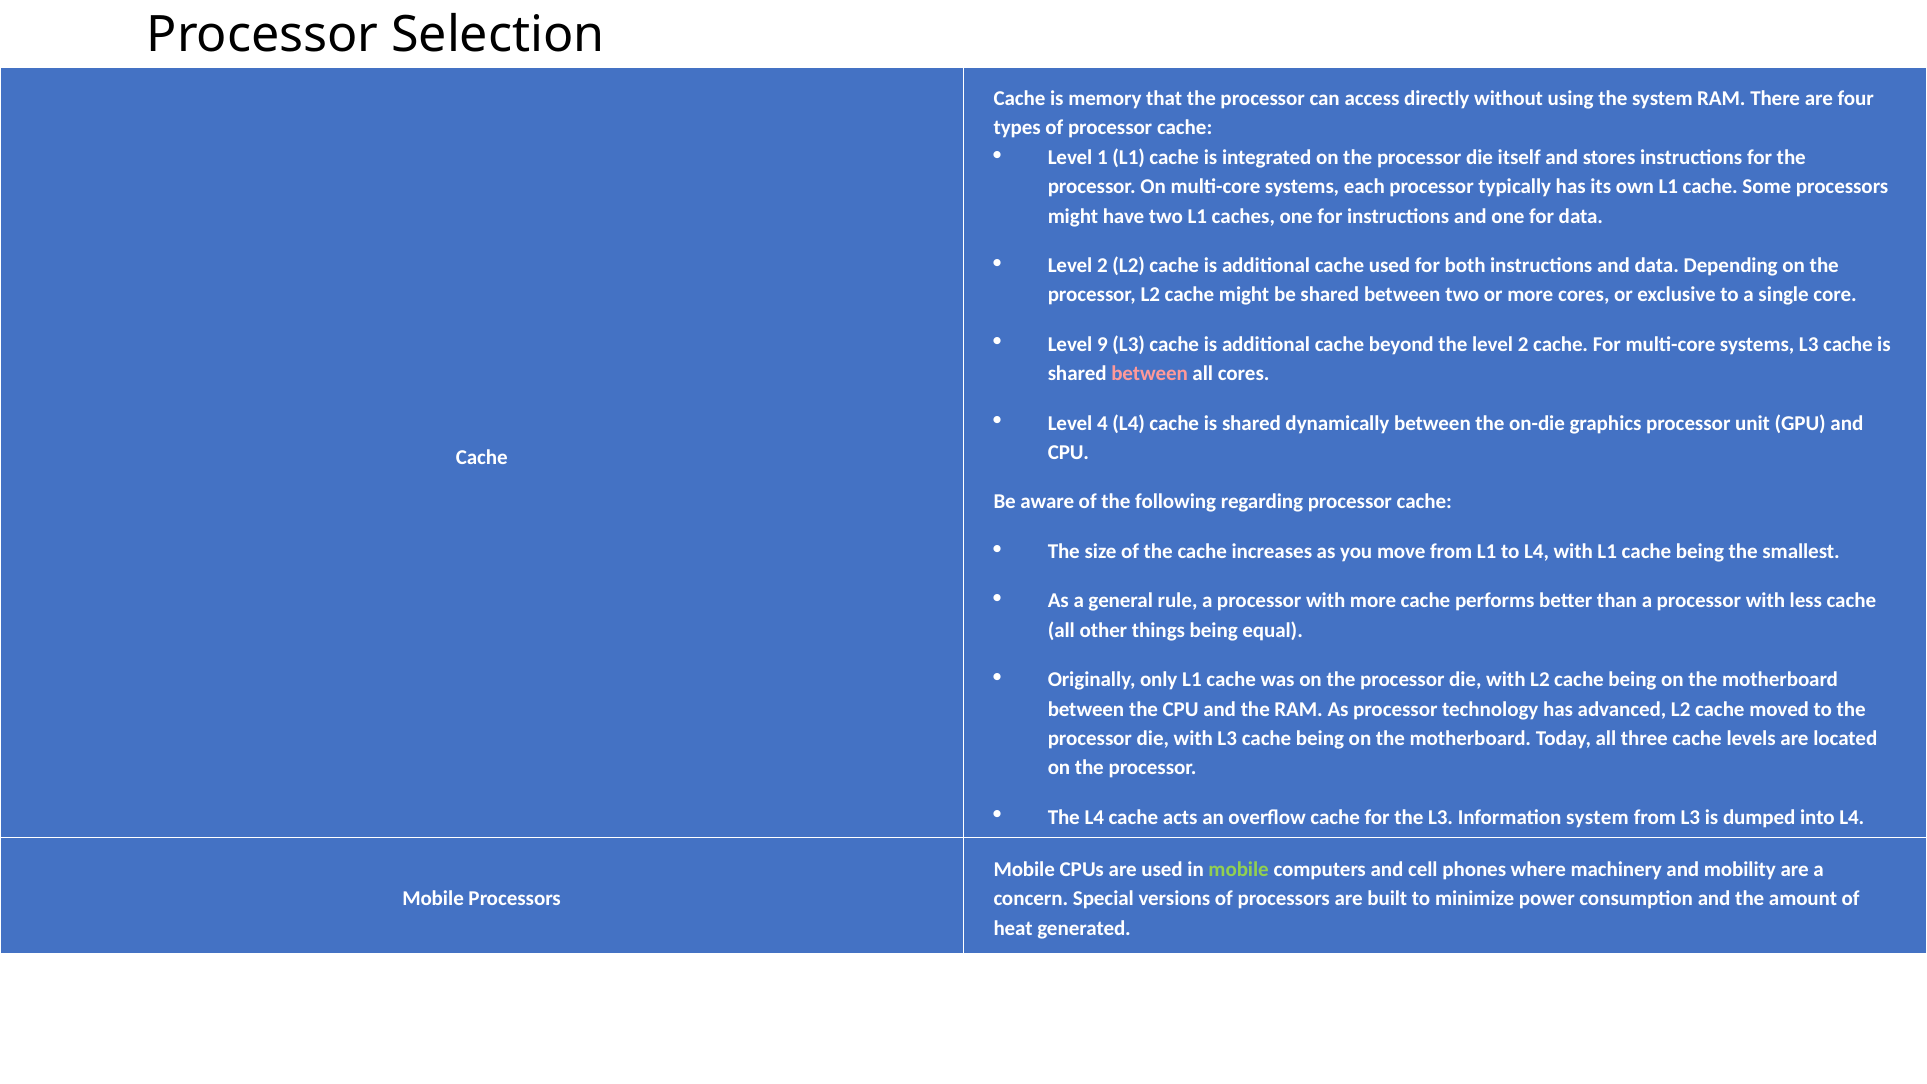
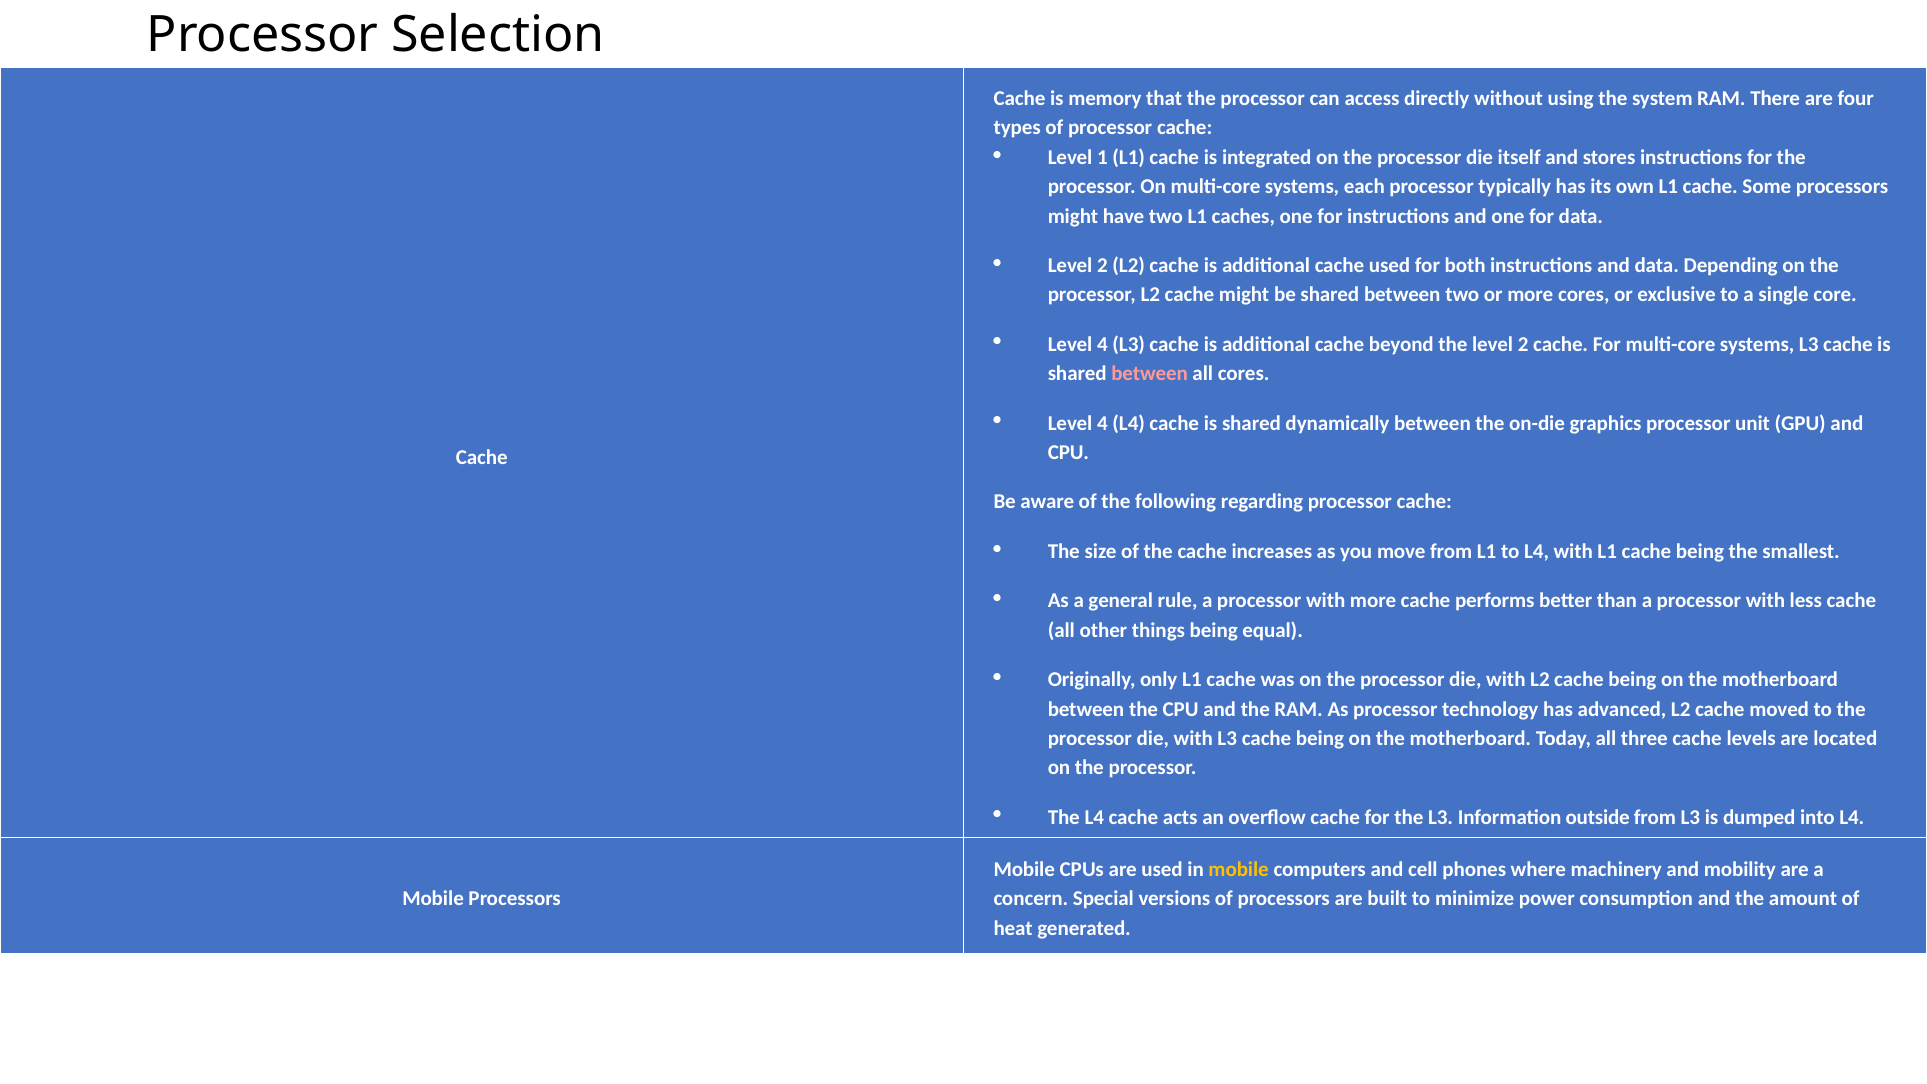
9 at (1102, 344): 9 -> 4
Information system: system -> outside
mobile at (1239, 869) colour: light green -> yellow
